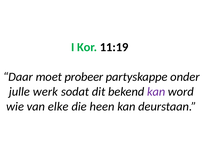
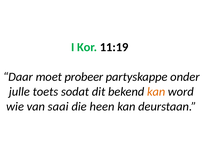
werk: werk -> toets
kan at (156, 92) colour: purple -> orange
elke: elke -> saai
